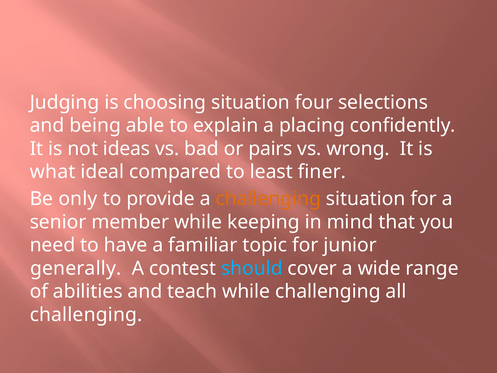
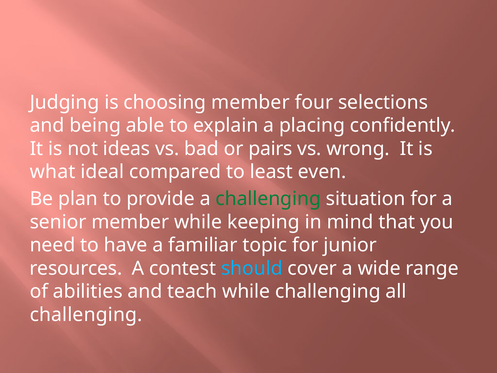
choosing situation: situation -> member
finer: finer -> even
only: only -> plan
challenging at (268, 199) colour: orange -> green
generally: generally -> resources
